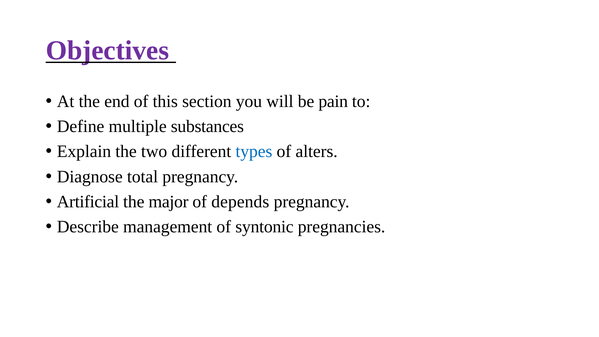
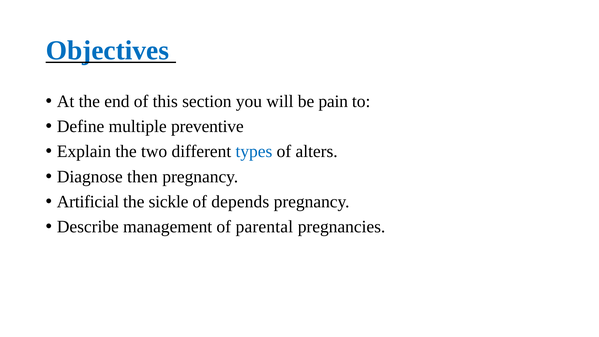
Objectives colour: purple -> blue
substances: substances -> preventive
total: total -> then
major: major -> sickle
syntonic: syntonic -> parental
